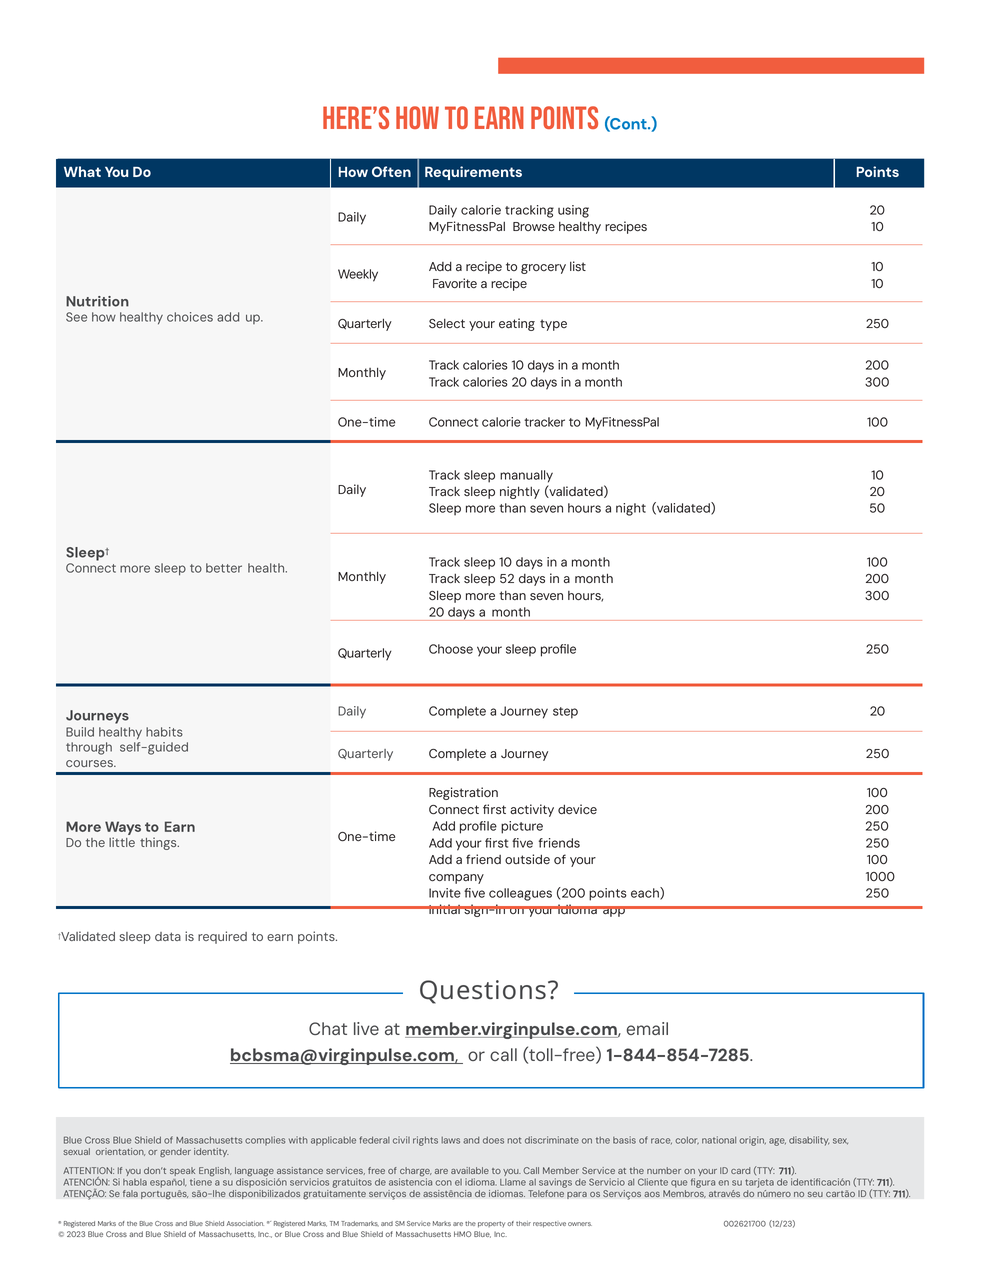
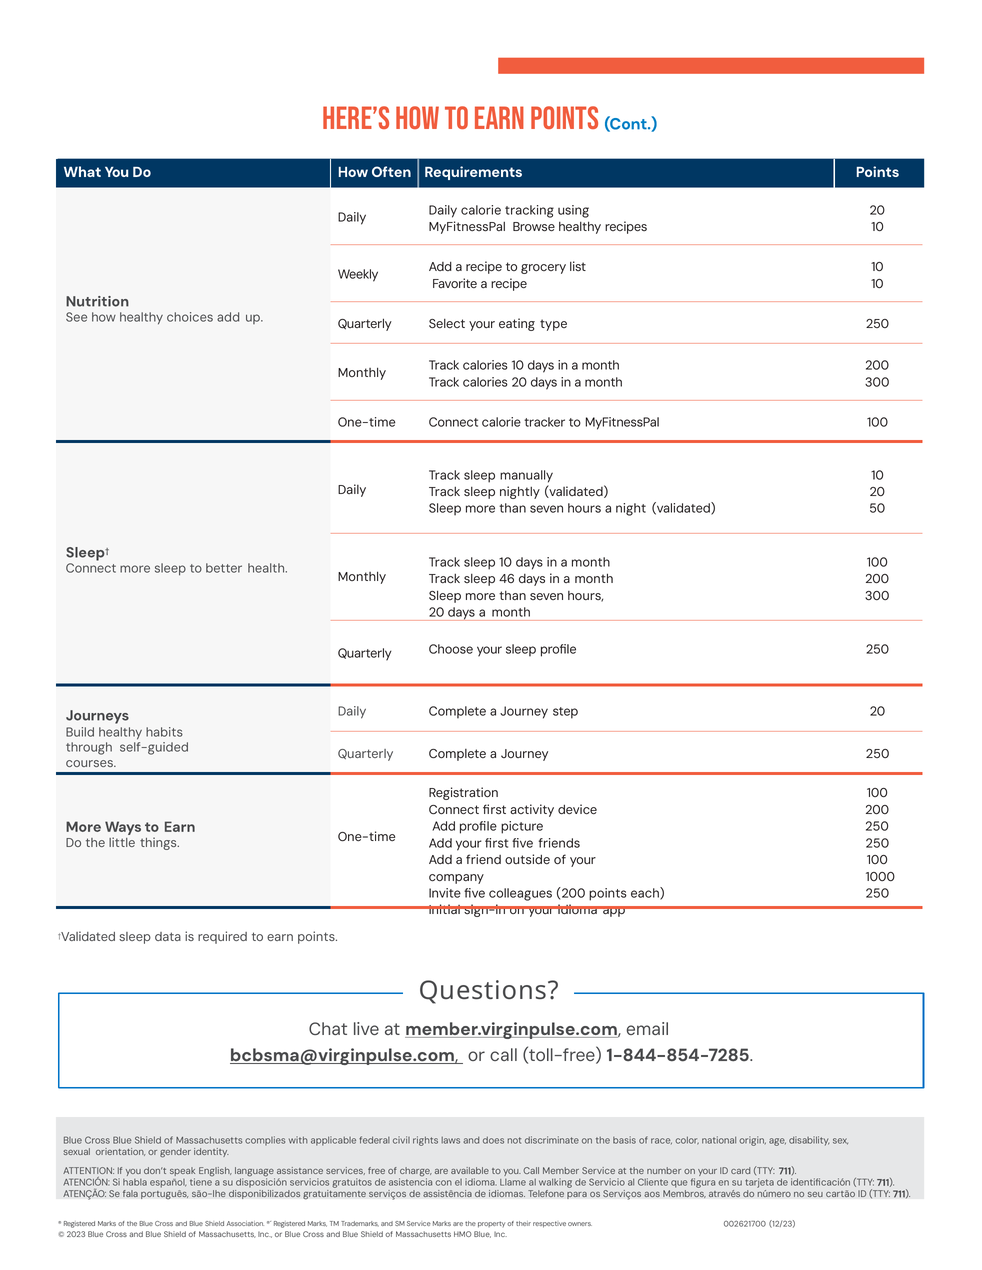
52: 52 -> 46
savings: savings -> walking
